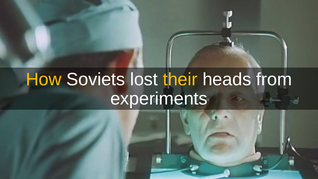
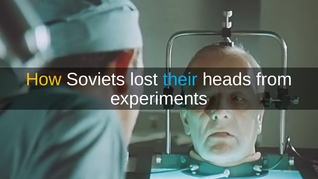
their colour: yellow -> light blue
